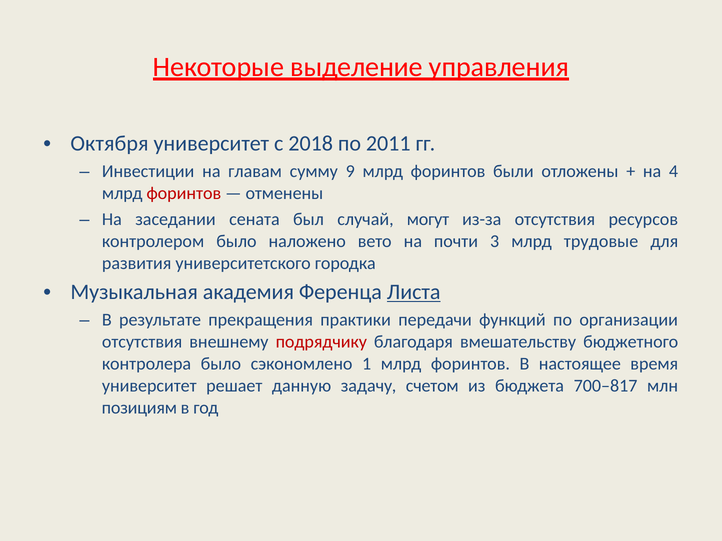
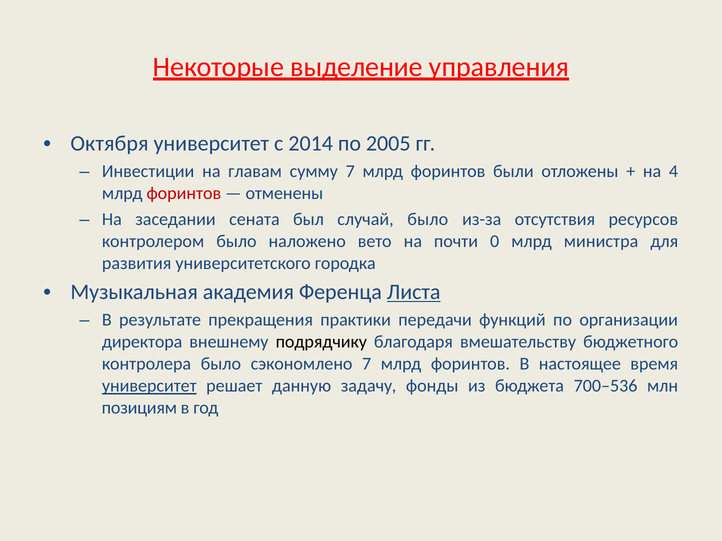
2018: 2018 -> 2014
2011: 2011 -> 2005
сумму 9: 9 -> 7
случай могут: могут -> было
3: 3 -> 0
трудовые: трудовые -> министра
отсутствия at (142, 342): отсутствия -> директора
подрядчику colour: red -> black
сэкономлено 1: 1 -> 7
университет at (149, 386) underline: none -> present
счетом: счетом -> фонды
700–817: 700–817 -> 700–536
